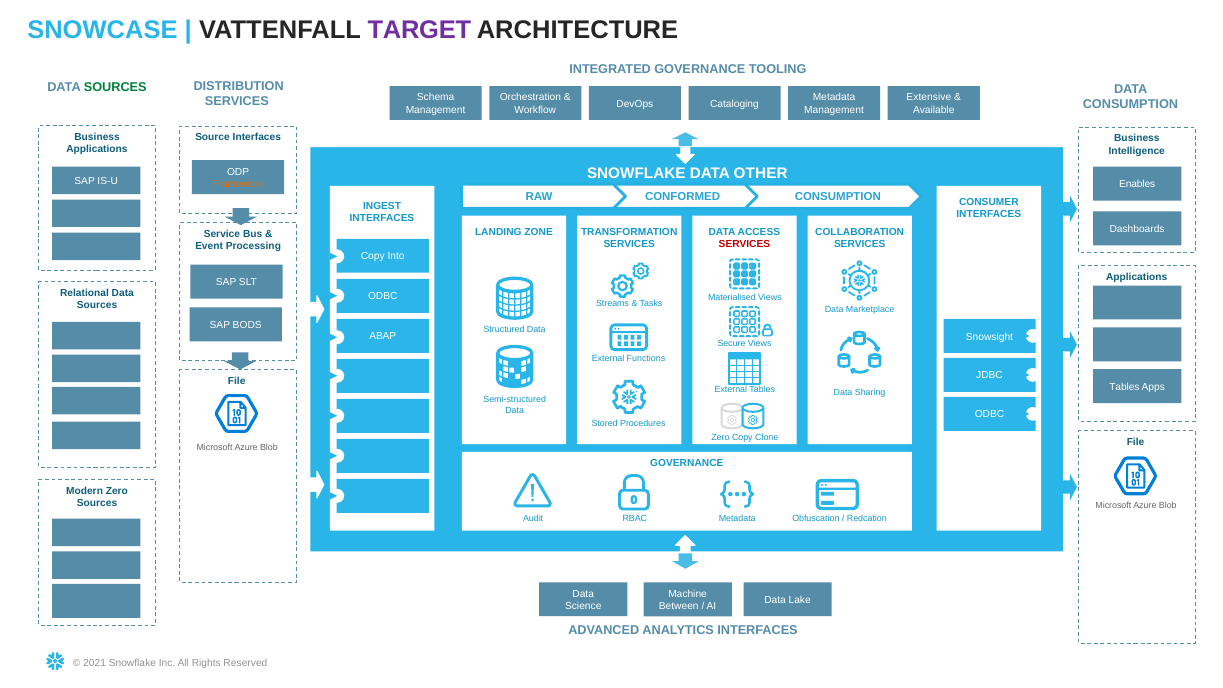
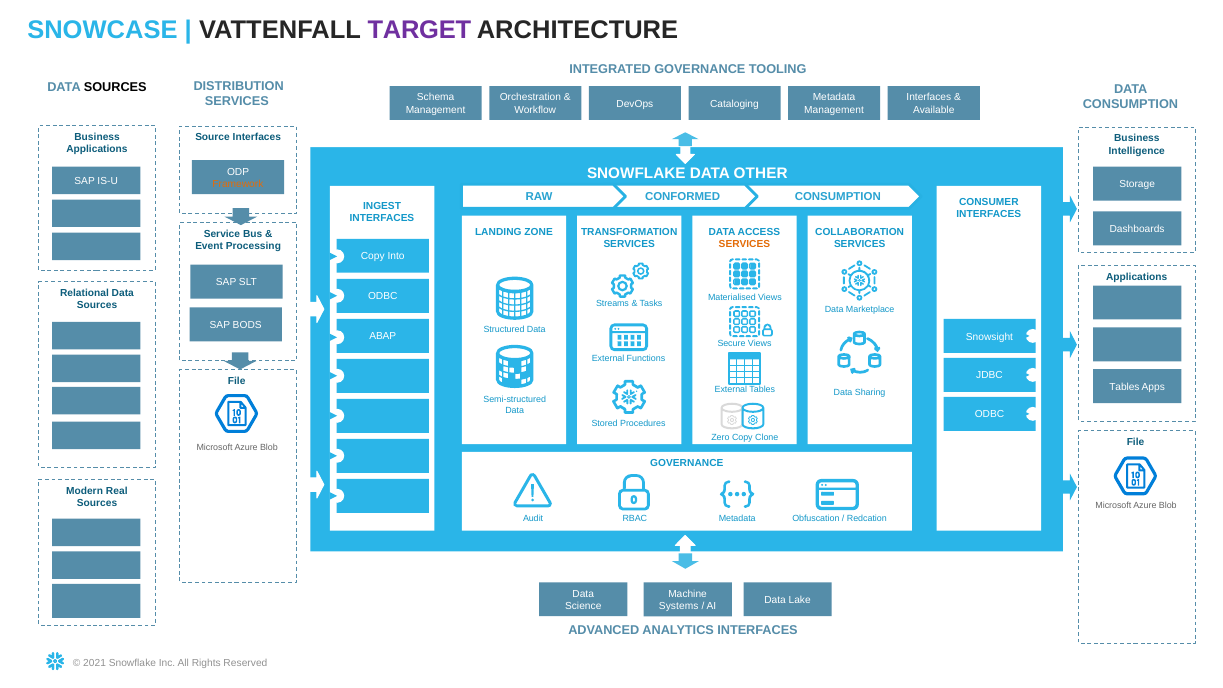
SOURCES at (115, 88) colour: green -> black
Extensive at (929, 98): Extensive -> Interfaces
Enables: Enables -> Storage
SERVICES at (744, 244) colour: red -> orange
Modern Zero: Zero -> Real
Between: Between -> Systems
